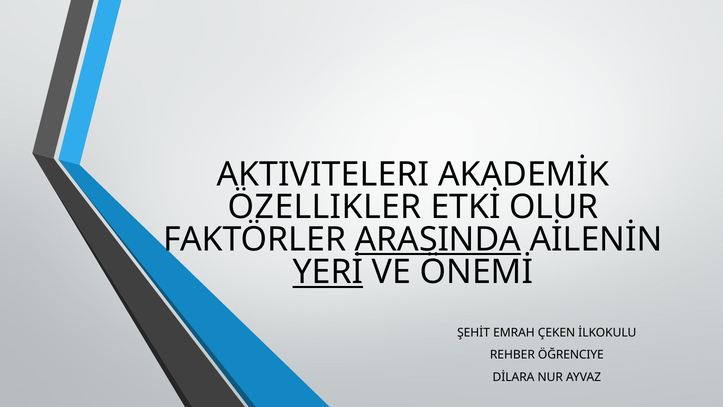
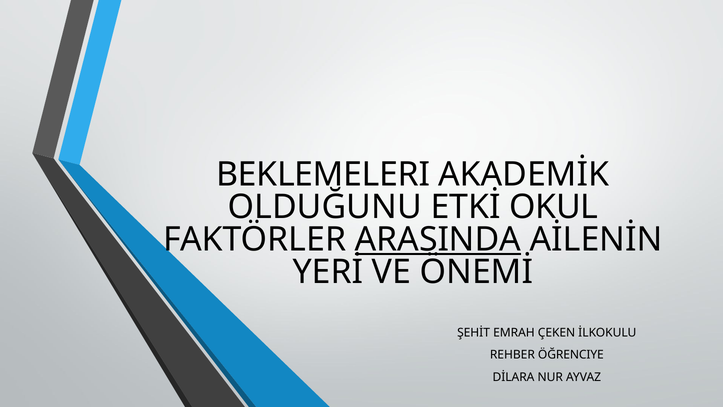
AKTIVITELERI: AKTIVITELERI -> BEKLEMELERI
ÖZELLIKLER: ÖZELLIKLER -> OLDUĞUNU
OLUR: OLUR -> OKUL
YERİ underline: present -> none
